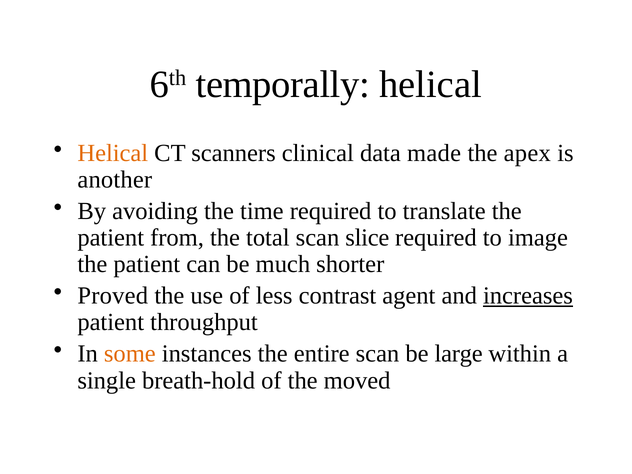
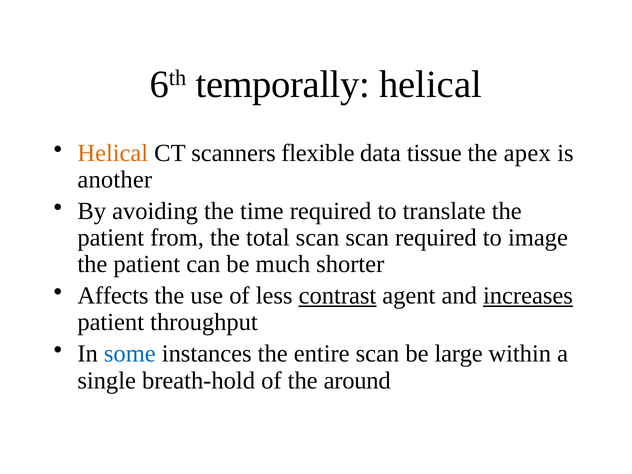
clinical: clinical -> flexible
made: made -> tissue
scan slice: slice -> scan
Proved: Proved -> Affects
contrast underline: none -> present
some colour: orange -> blue
moved: moved -> around
